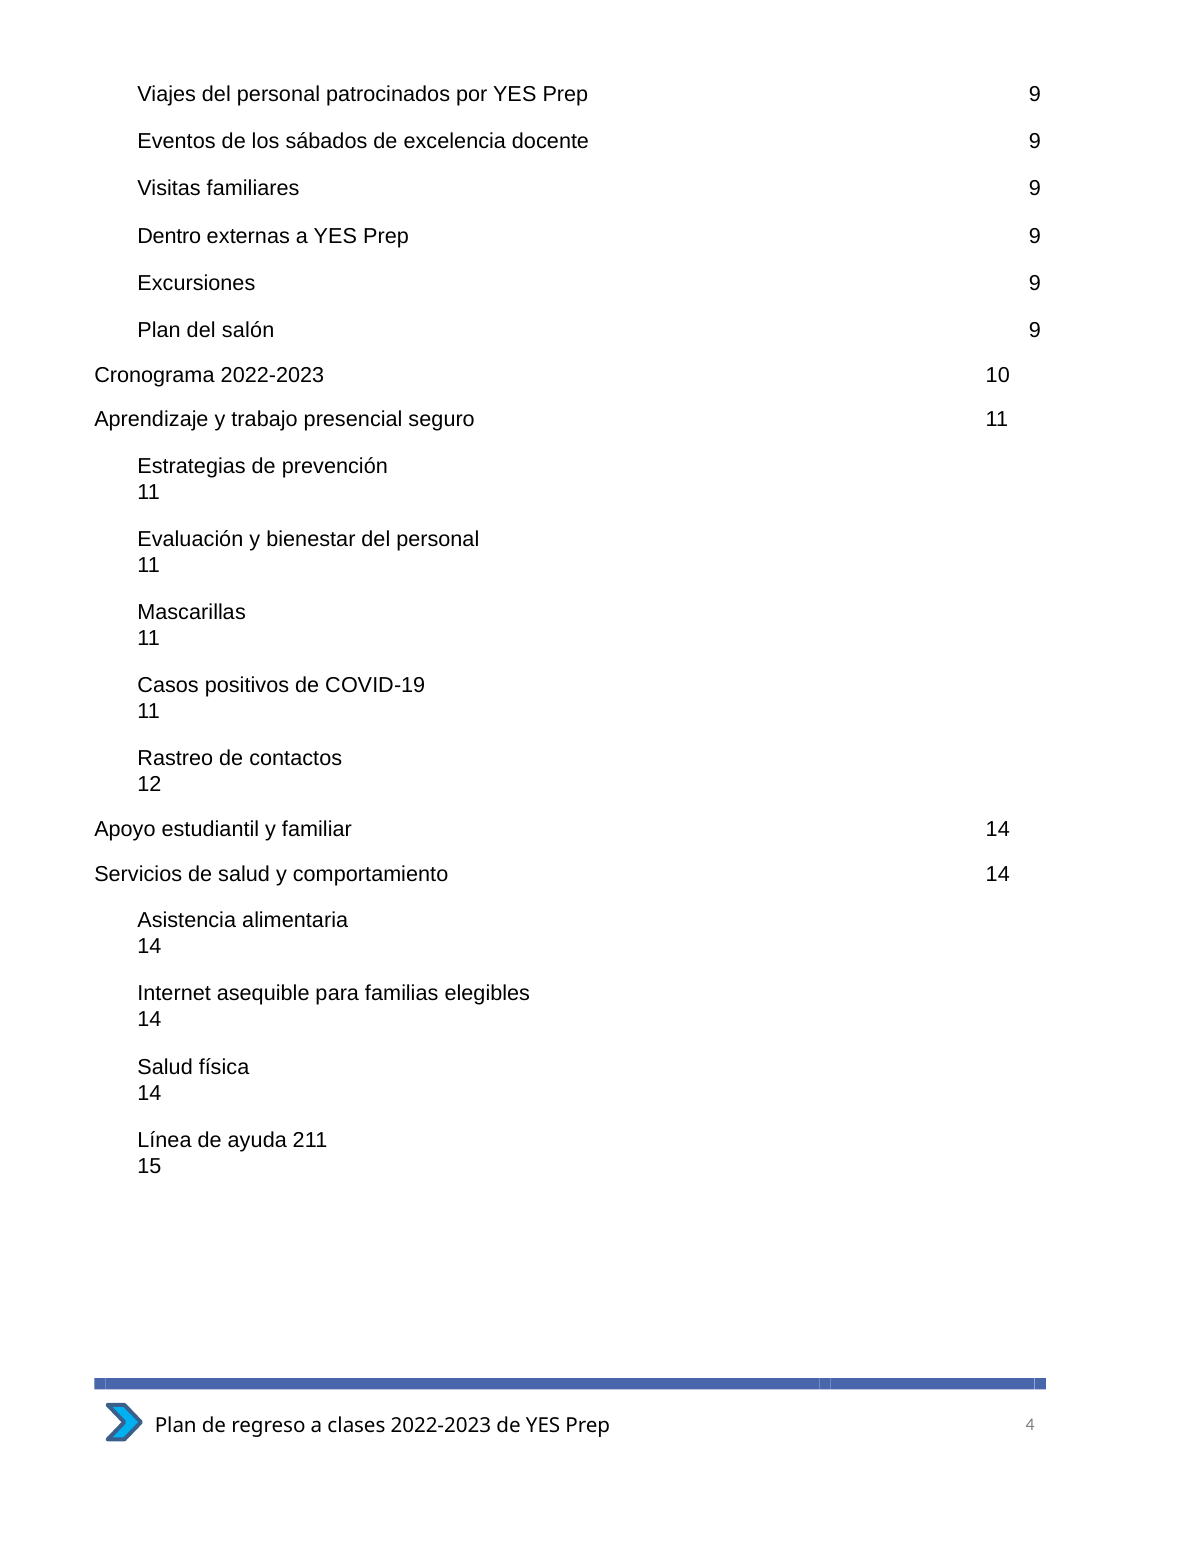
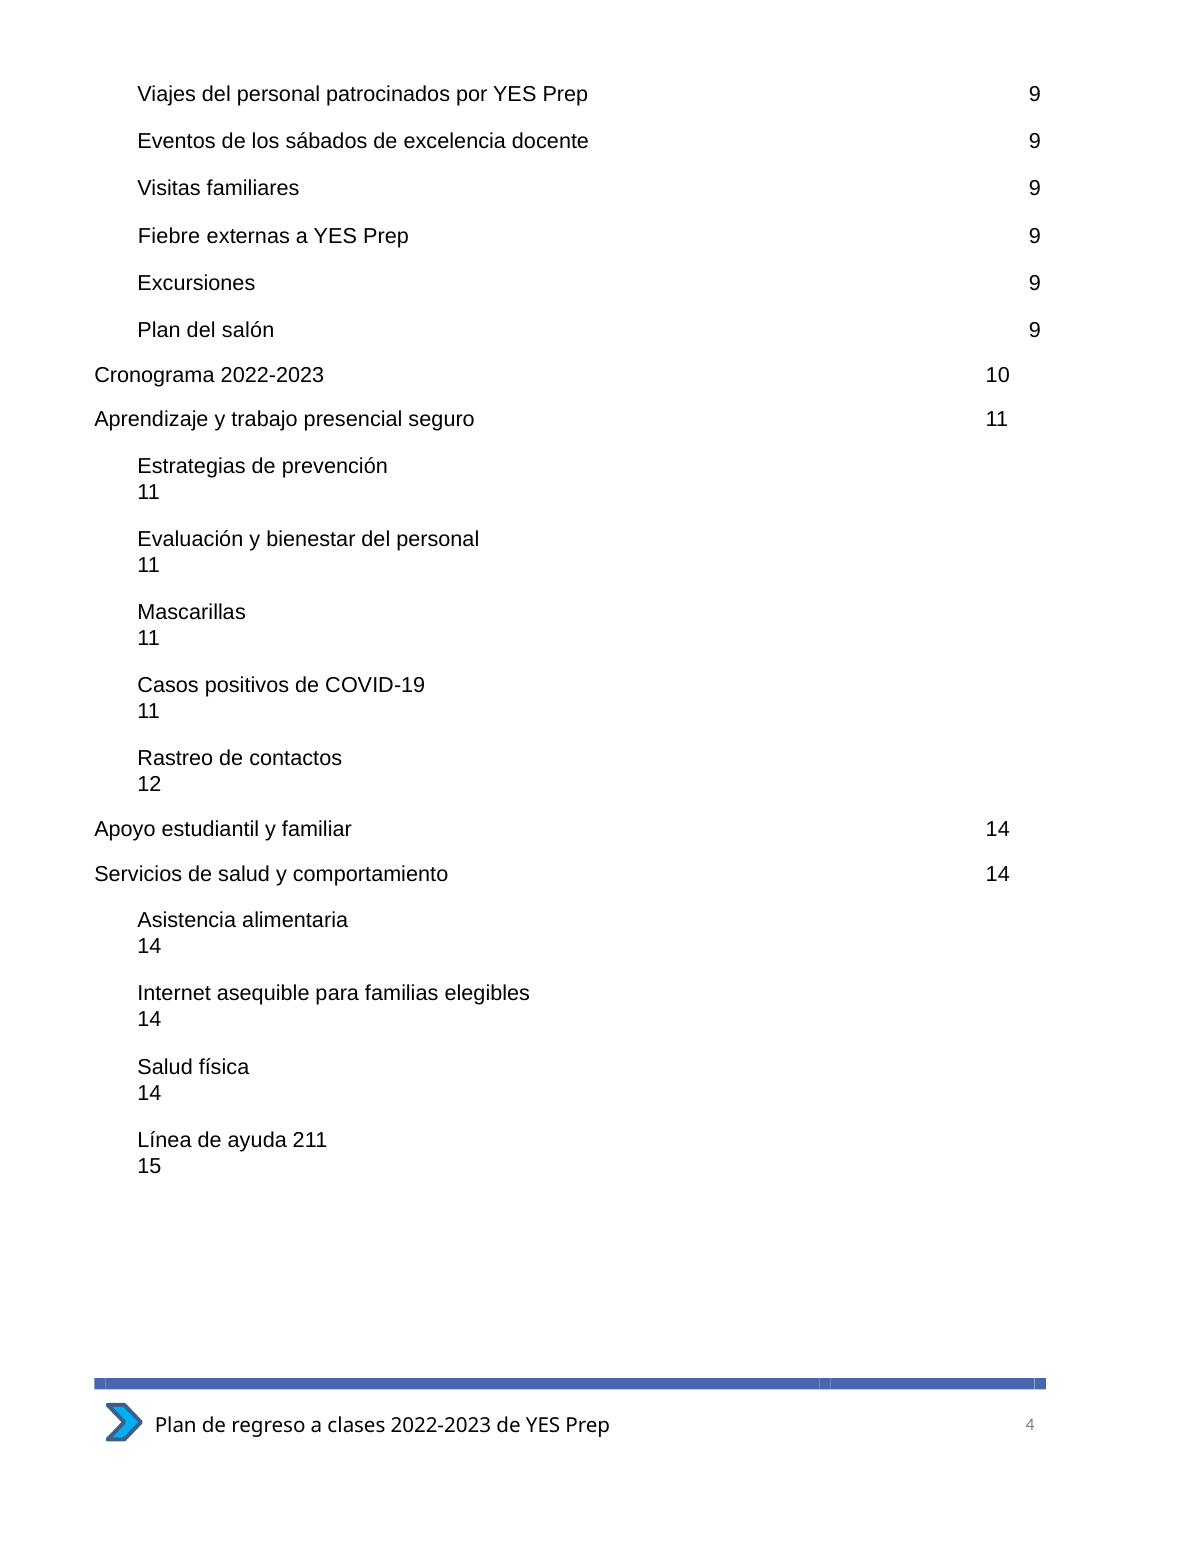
Dentro: Dentro -> Fiebre
